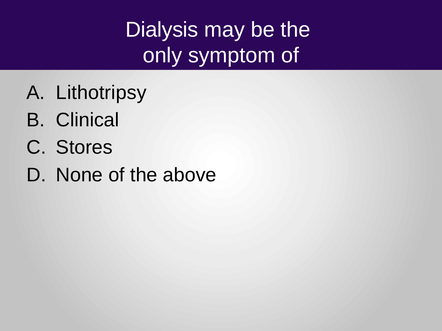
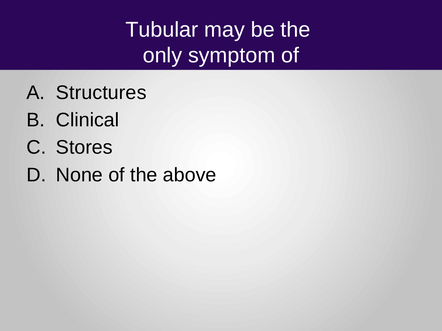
Dialysis: Dialysis -> Tubular
Lithotripsy: Lithotripsy -> Structures
